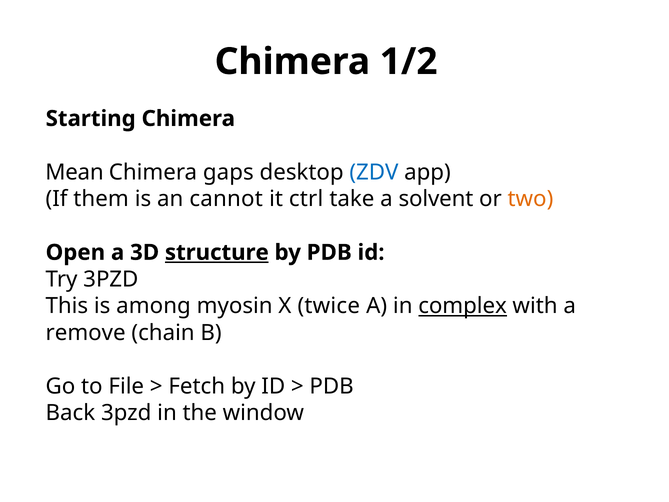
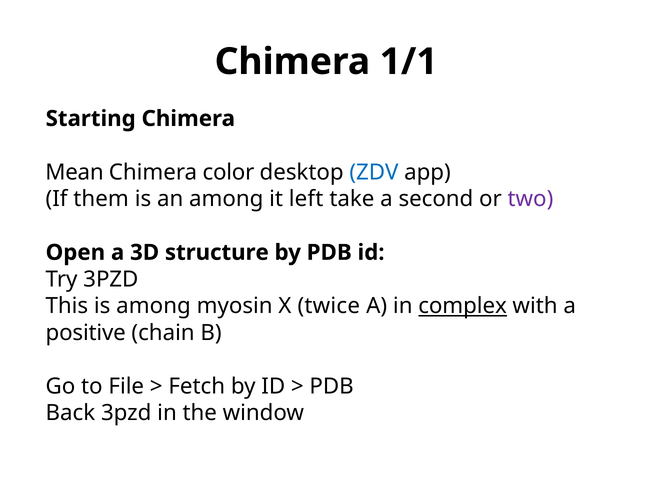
1/2: 1/2 -> 1/1
gaps: gaps -> color
an cannot: cannot -> among
ctrl: ctrl -> left
solvent: solvent -> second
two colour: orange -> purple
structure underline: present -> none
remove: remove -> positive
